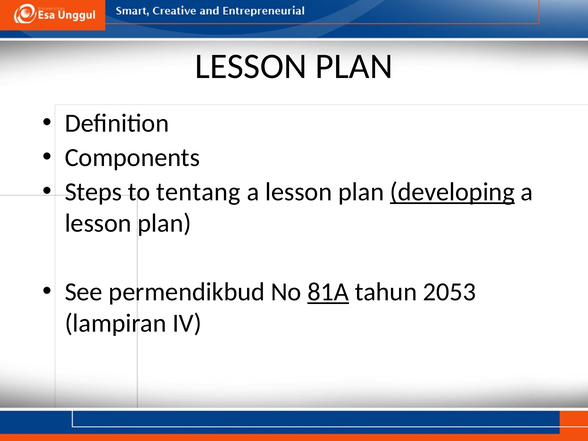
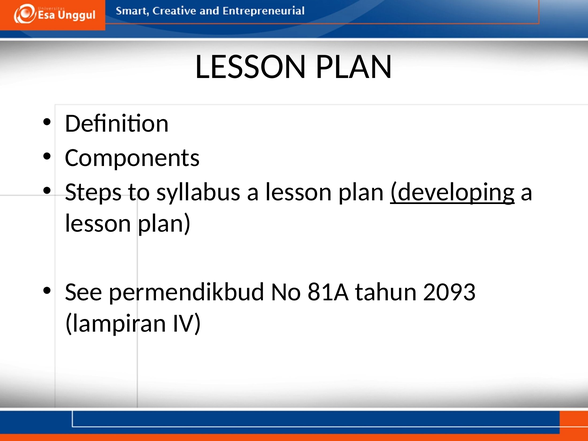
tentang: tentang -> syllabus
81A underline: present -> none
2053: 2053 -> 2093
